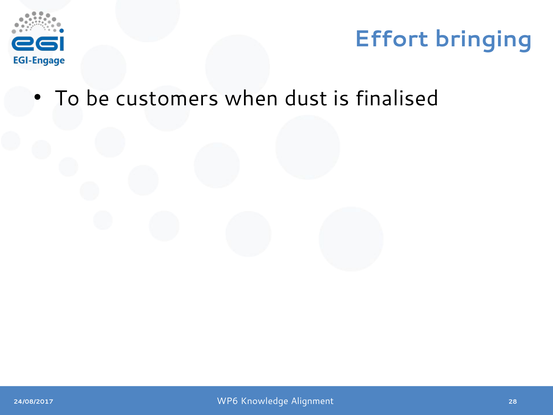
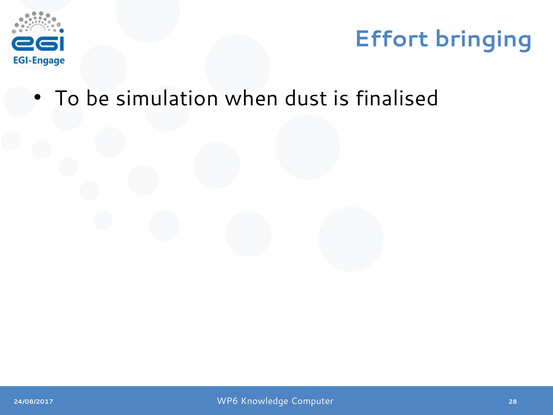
customers: customers -> simulation
Alignment: Alignment -> Computer
